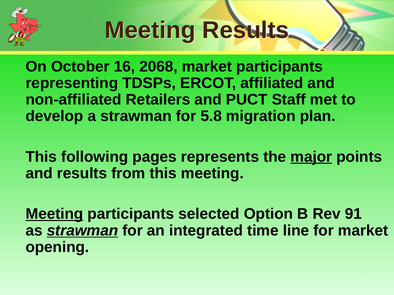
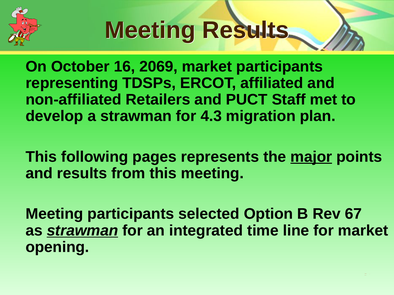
2068: 2068 -> 2069
5.8: 5.8 -> 4.3
Meeting at (54, 214) underline: present -> none
91: 91 -> 67
